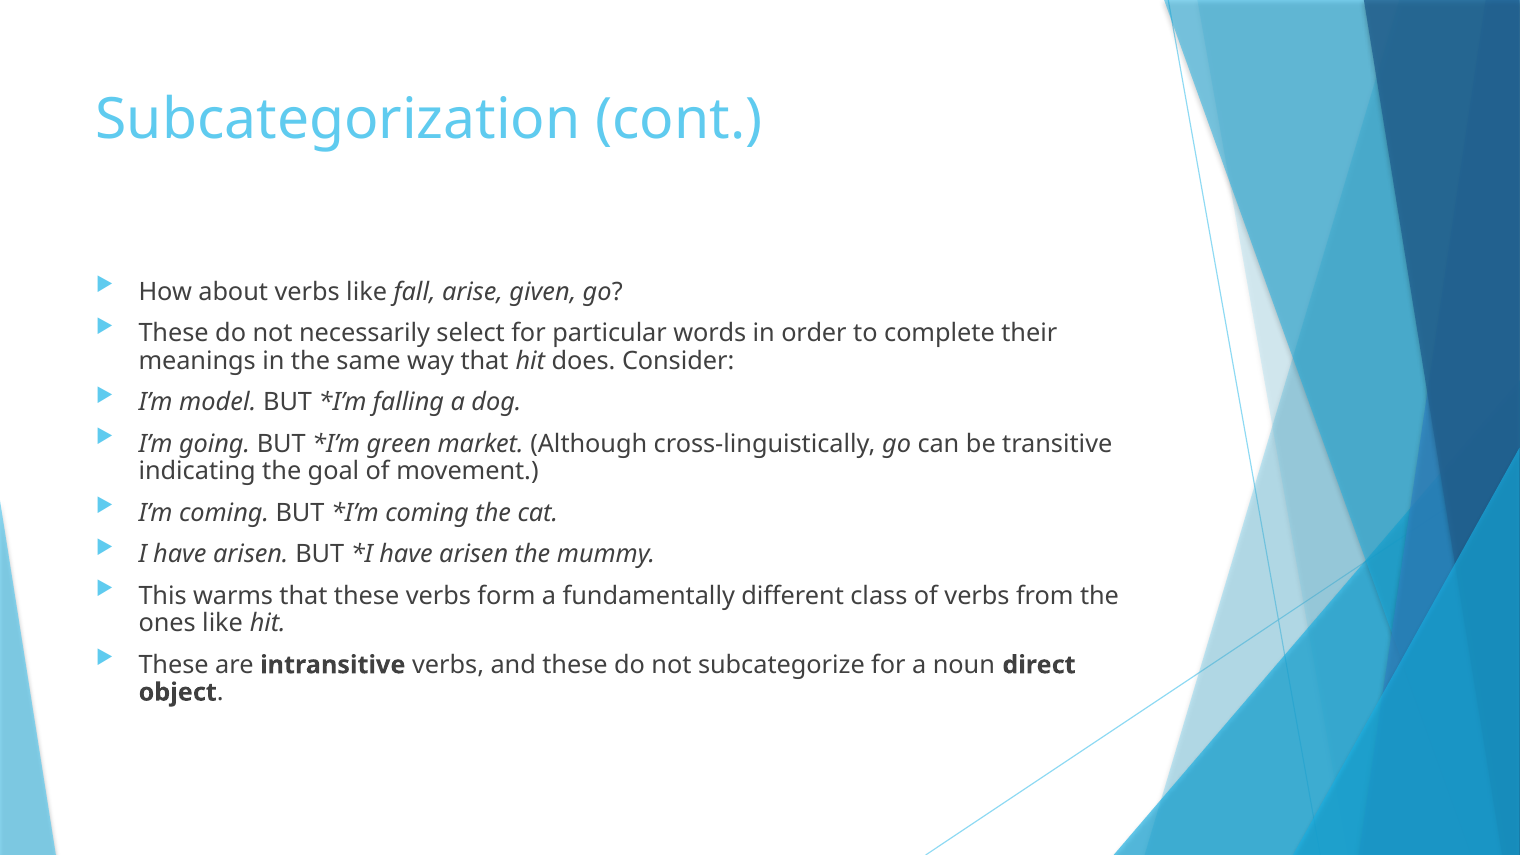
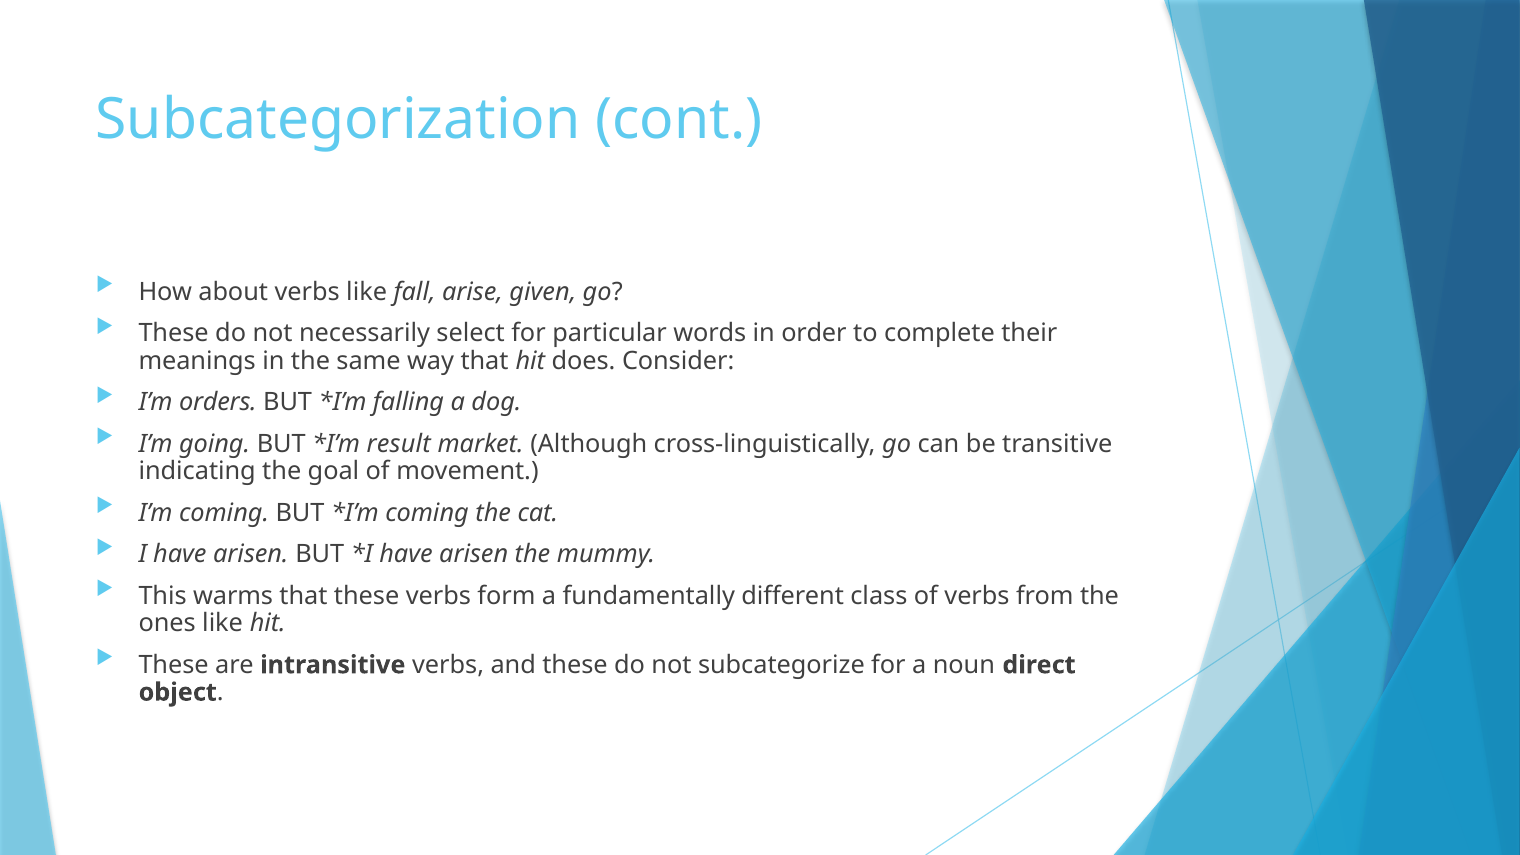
model: model -> orders
green: green -> result
